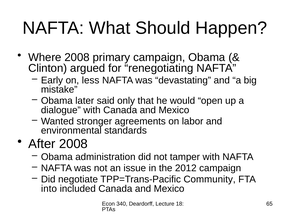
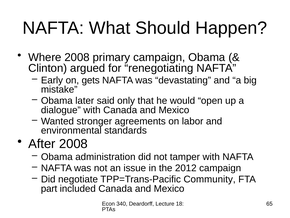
less: less -> gets
into: into -> part
